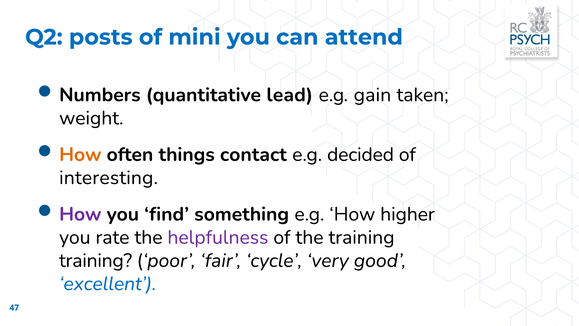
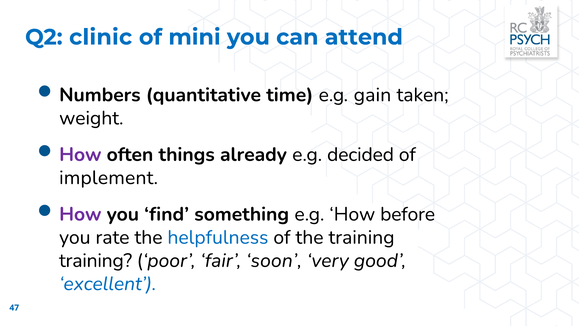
posts: posts -> clinic
lead: lead -> time
How at (80, 154) colour: orange -> purple
contact: contact -> already
interesting: interesting -> implement
higher: higher -> before
helpfulness colour: purple -> blue
cycle: cycle -> soon
